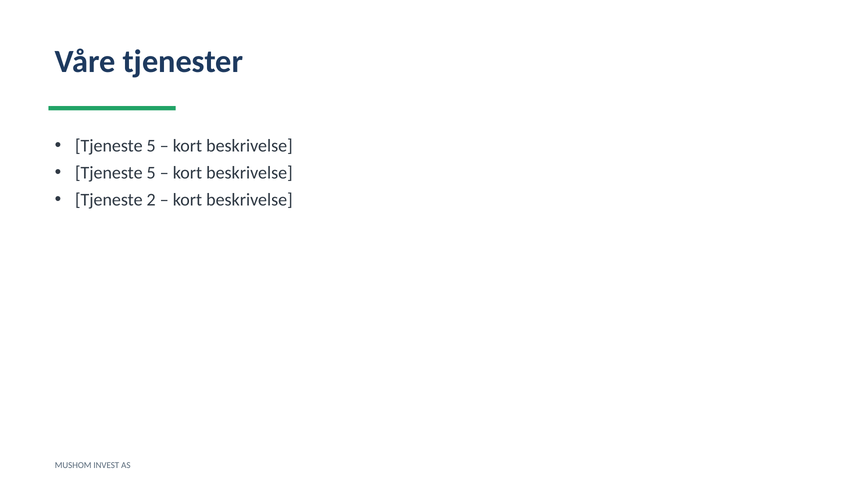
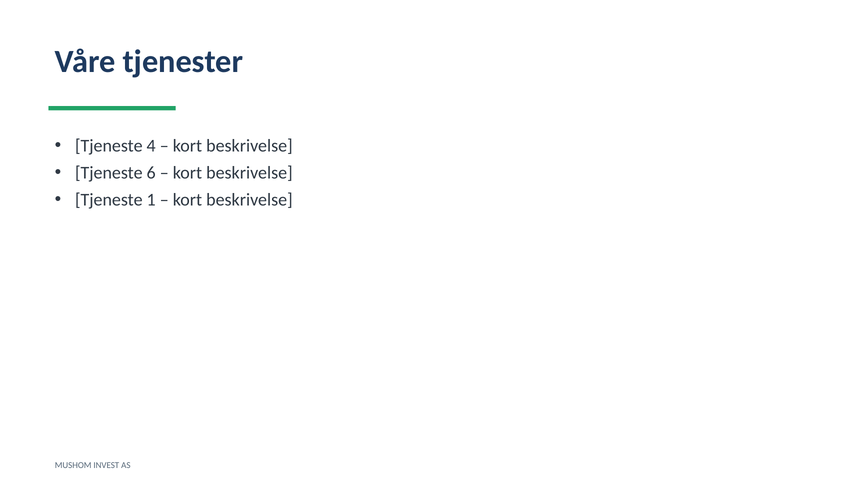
5 at (151, 146): 5 -> 4
5 at (151, 173): 5 -> 6
2: 2 -> 1
